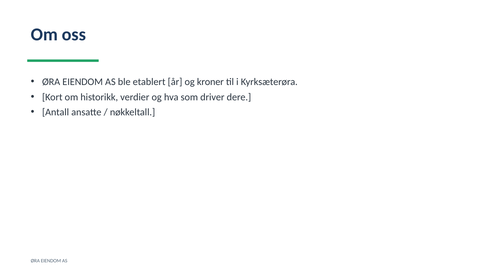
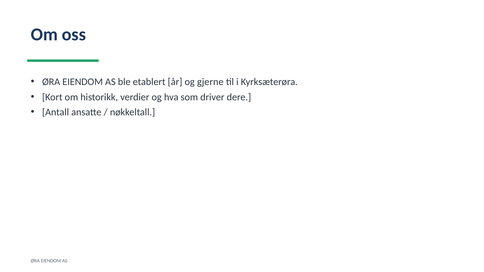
kroner: kroner -> gjerne
